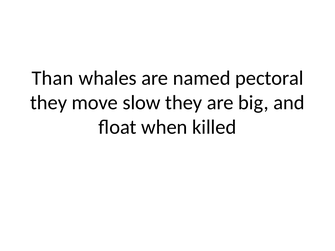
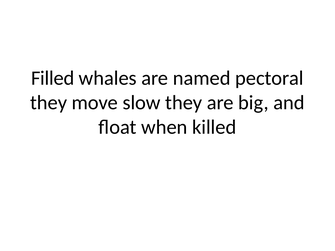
Than: Than -> Filled
